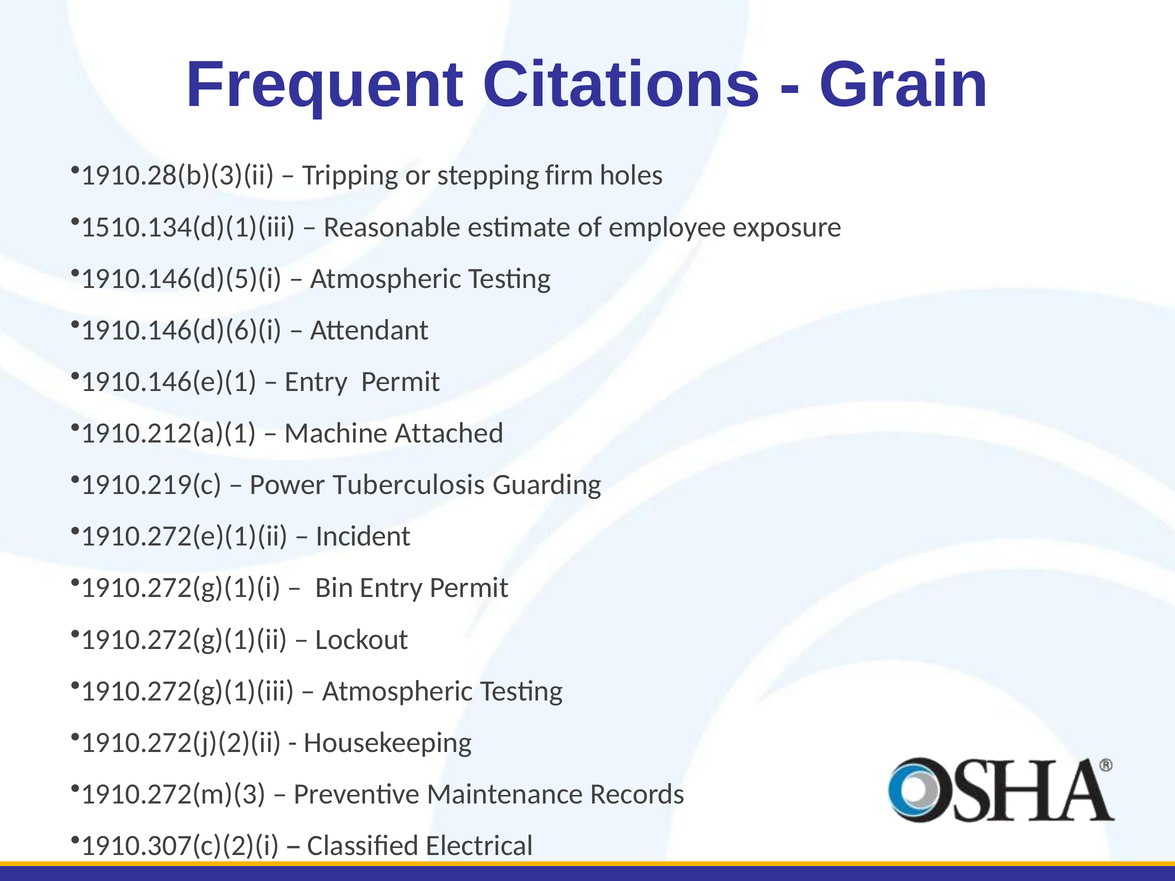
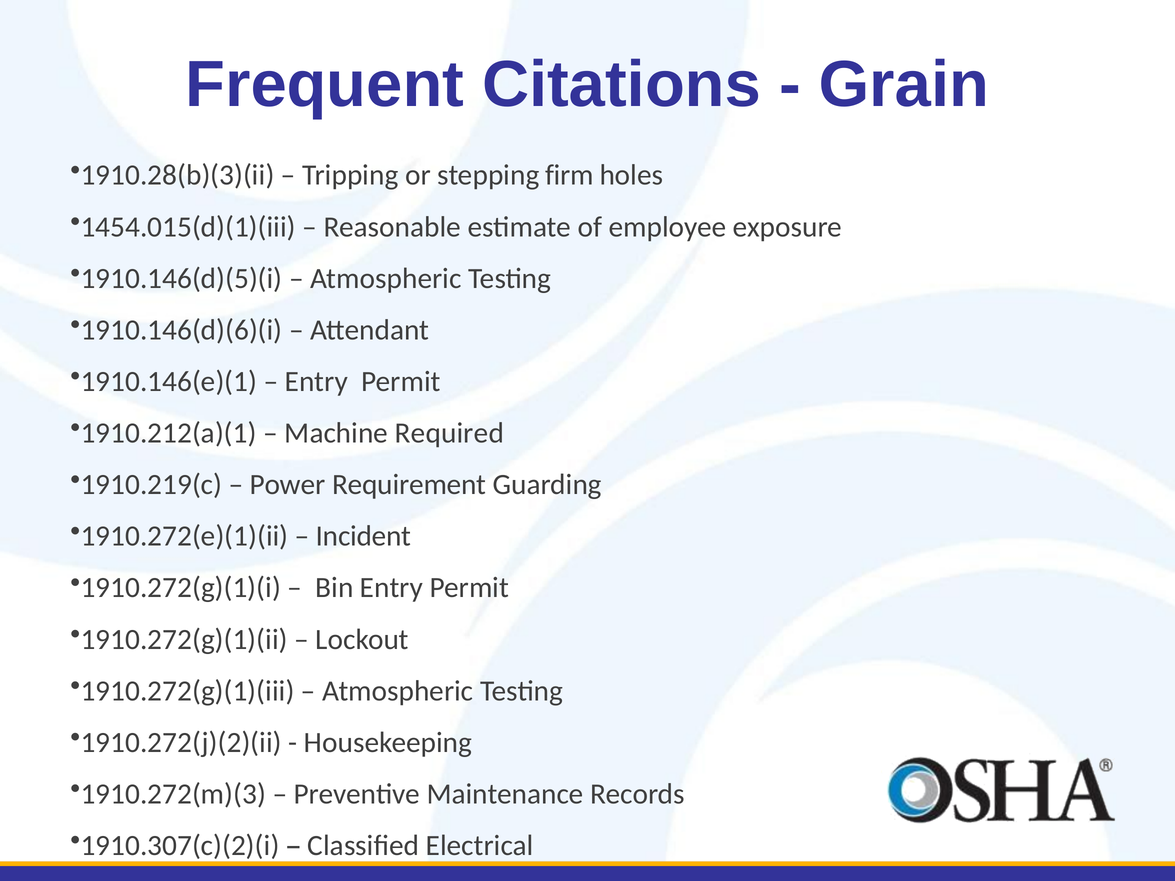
1510.134(d)(1)(iii: 1510.134(d)(1)(iii -> 1454.015(d)(1)(iii
Attached: Attached -> Required
Tuberculosis: Tuberculosis -> Requirement
